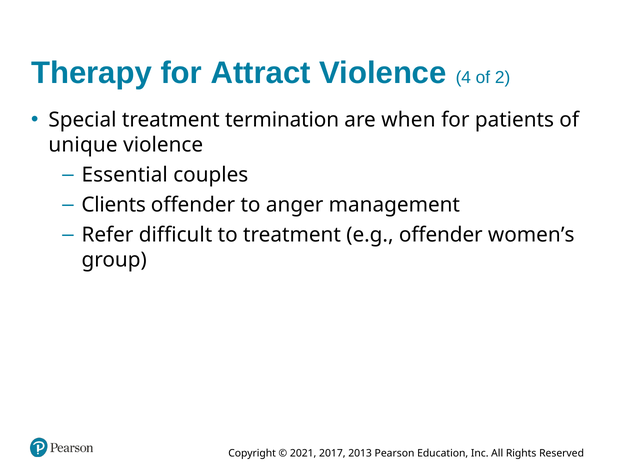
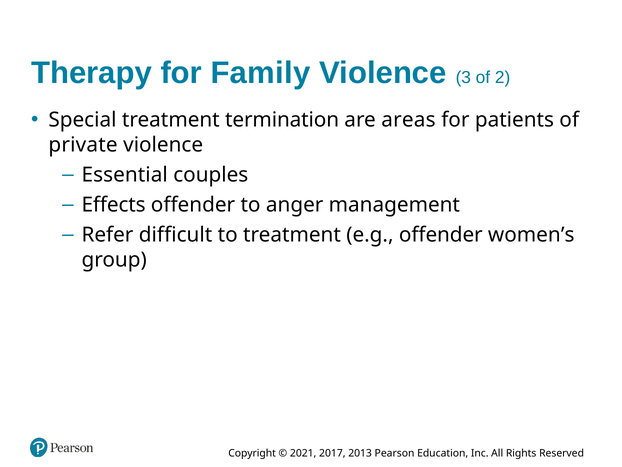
Attract: Attract -> Family
4: 4 -> 3
when: when -> areas
unique: unique -> private
Clients: Clients -> Effects
